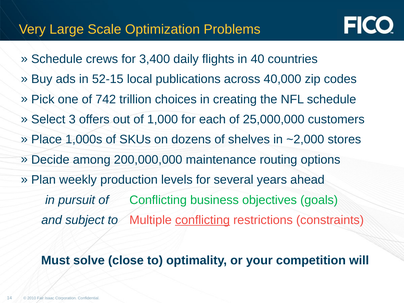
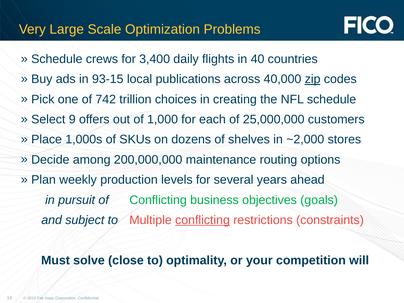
52-15: 52-15 -> 93-15
zip underline: none -> present
3: 3 -> 9
